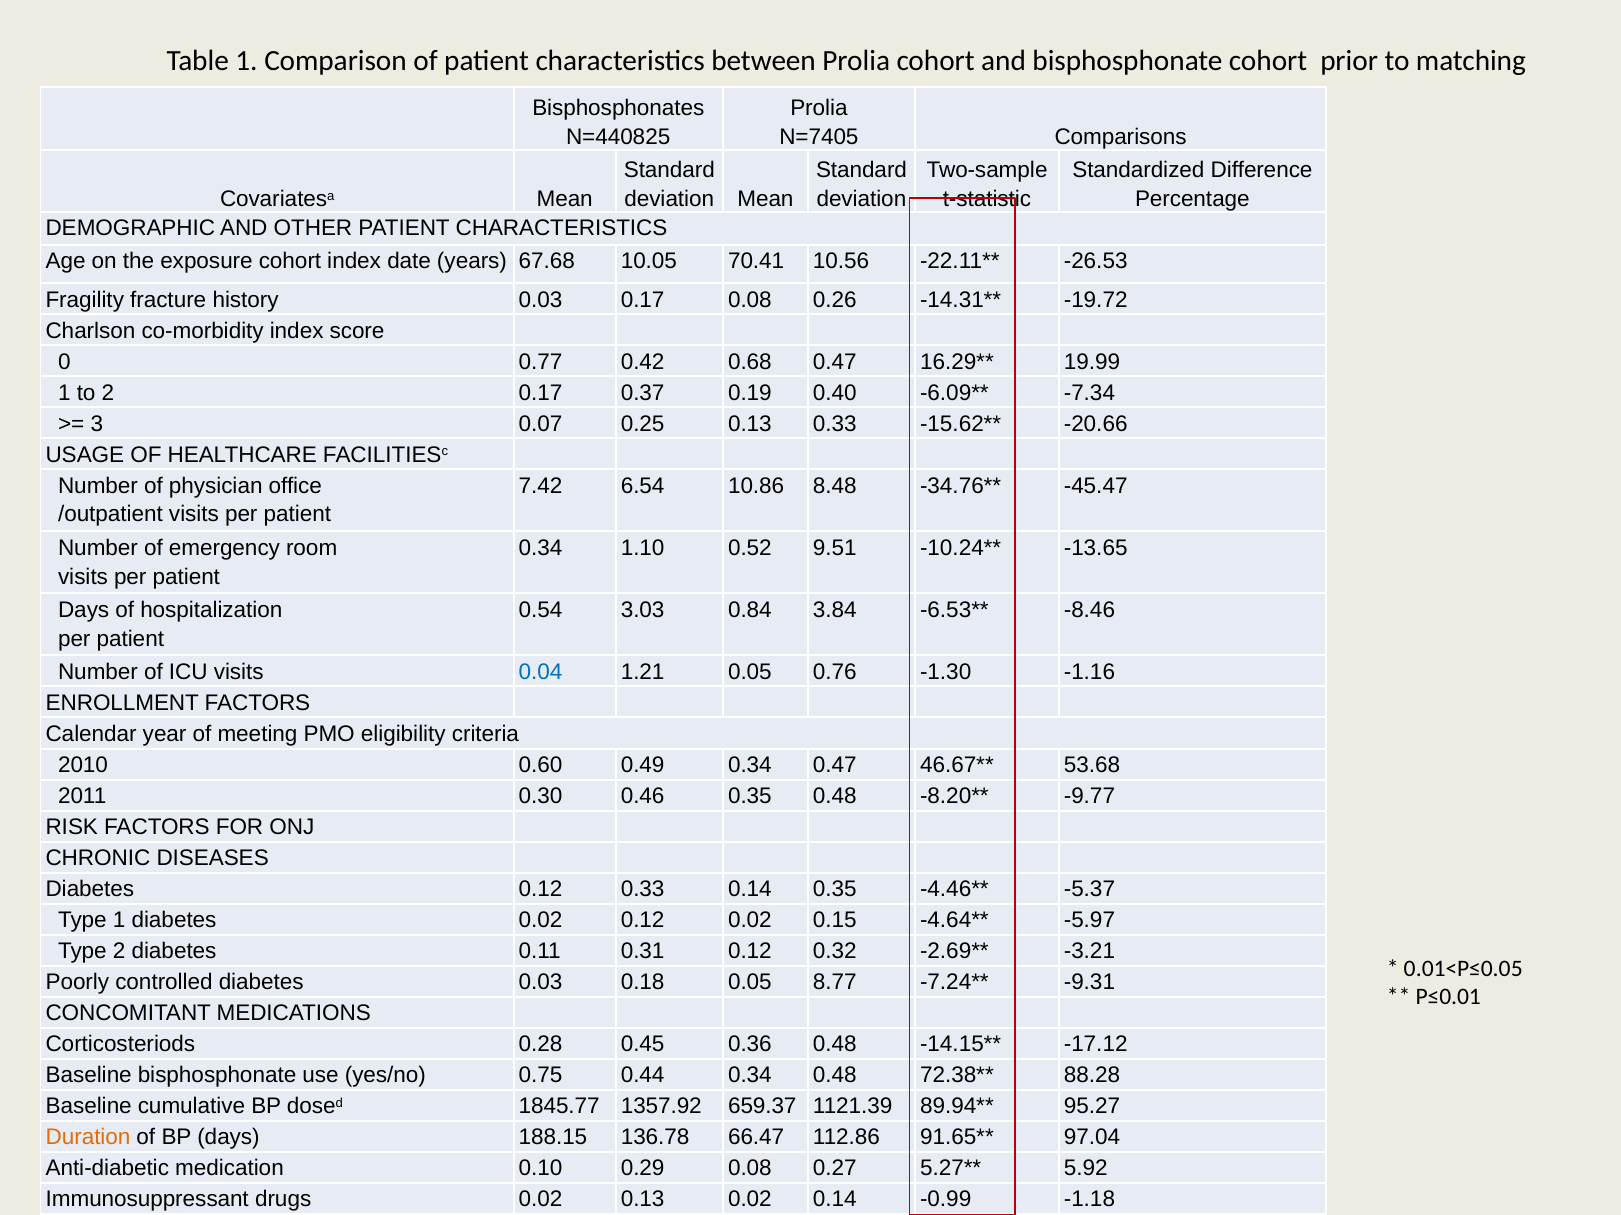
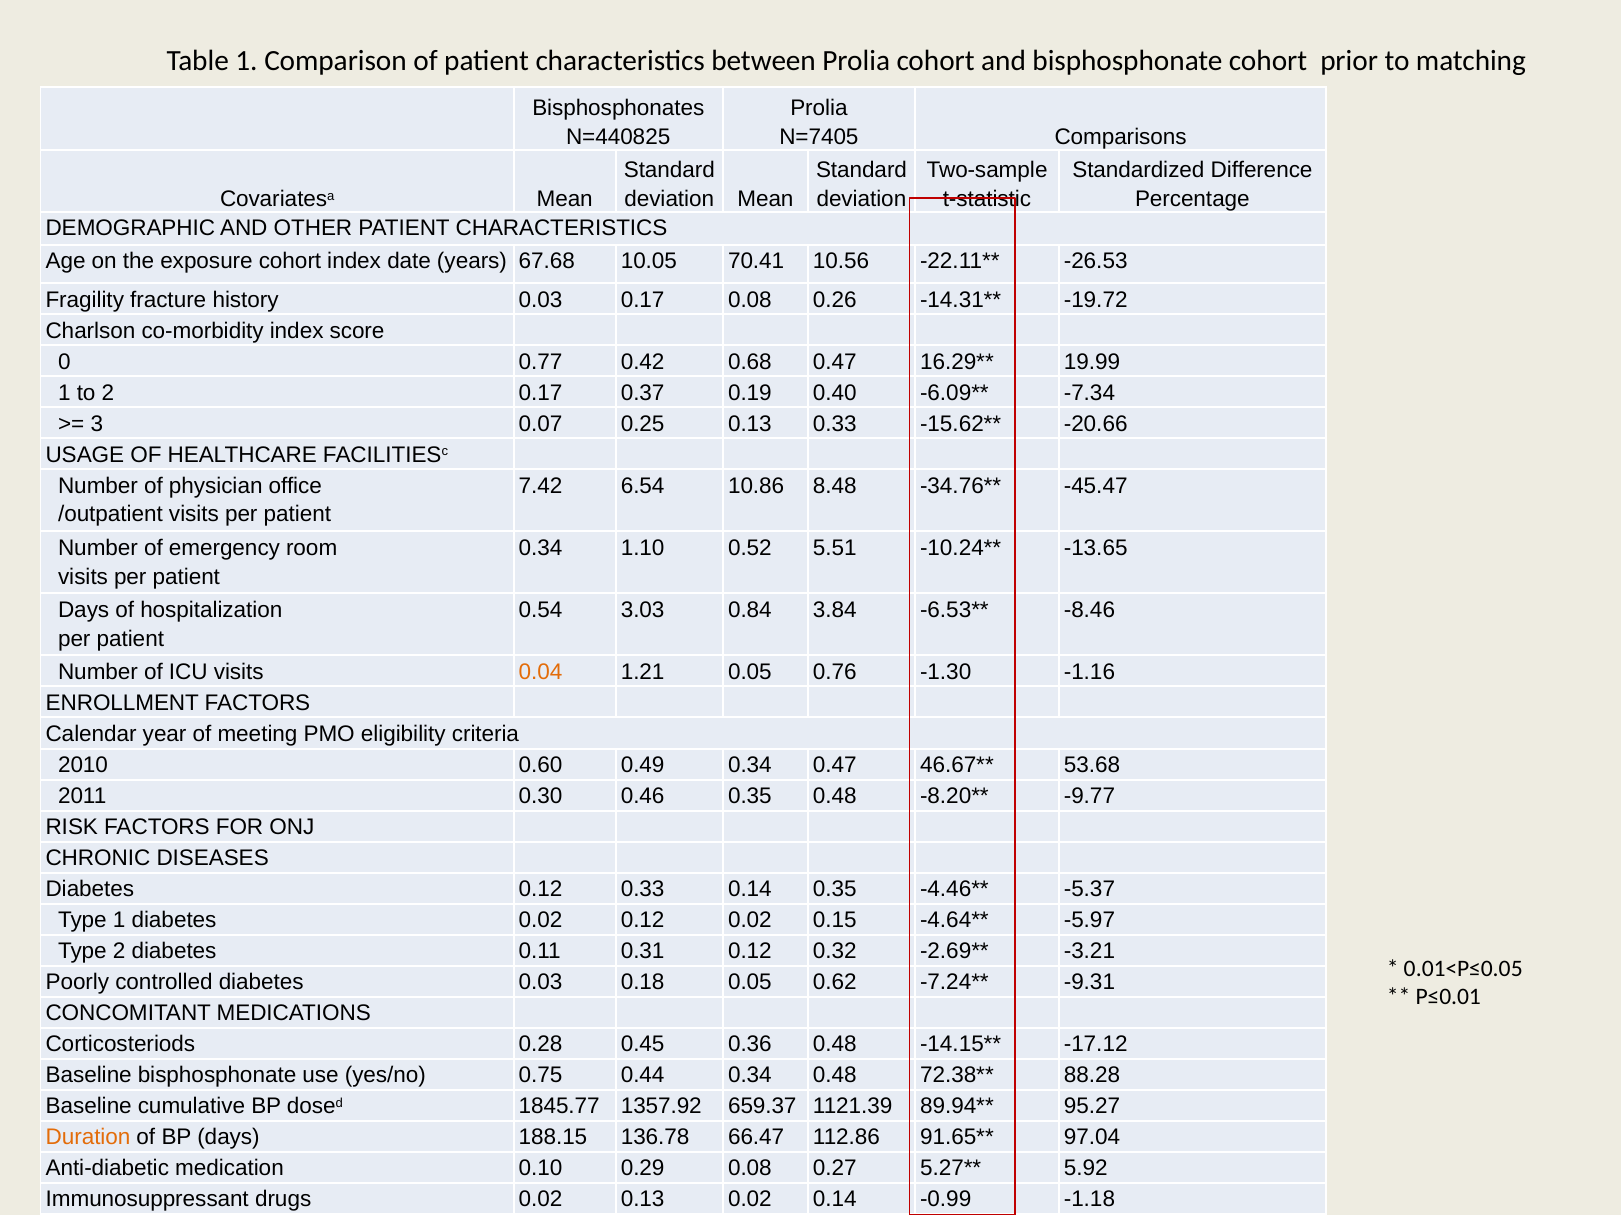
9.51: 9.51 -> 5.51
0.04 colour: blue -> orange
8.77: 8.77 -> 0.62
